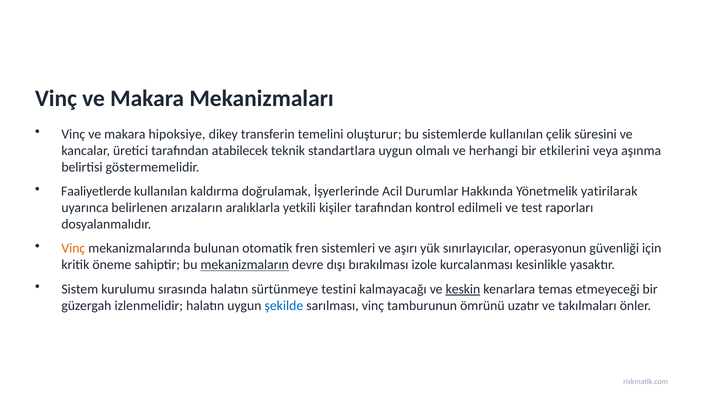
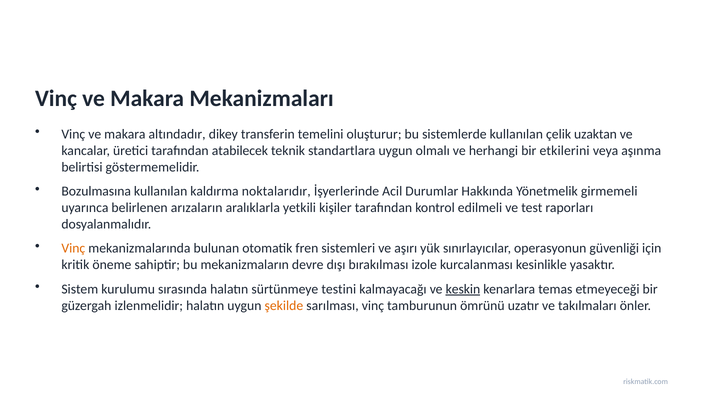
hipoksiye: hipoksiye -> altındadır
süresini: süresini -> uzaktan
Faaliyetlerde: Faaliyetlerde -> Bozulmasına
doğrulamak: doğrulamak -> noktalarıdır
yatirilarak: yatirilarak -> girmemeli
mekanizmaların underline: present -> none
şekilde colour: blue -> orange
